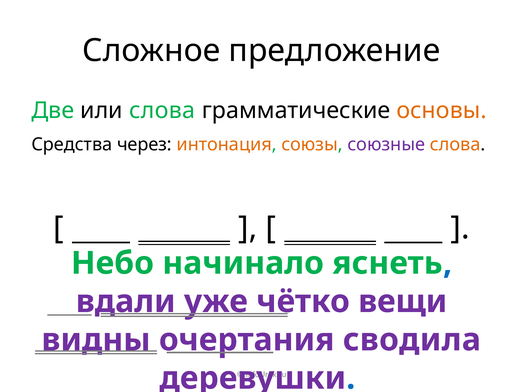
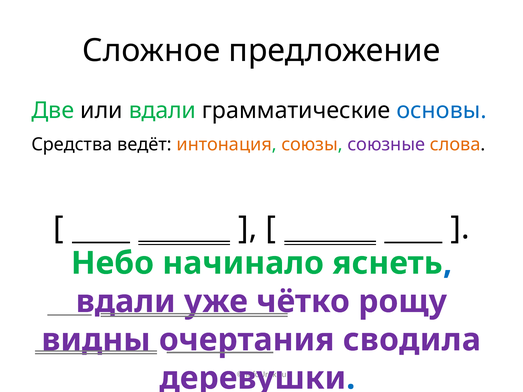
или слова: слова -> вдали
основы colour: orange -> blue
через: через -> ведёт
вещи: вещи -> рощу
